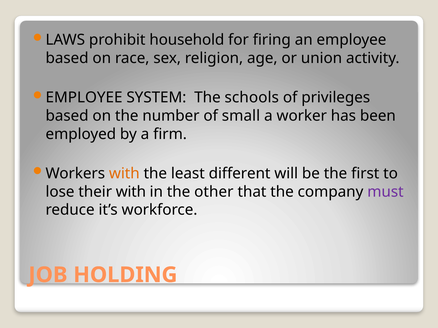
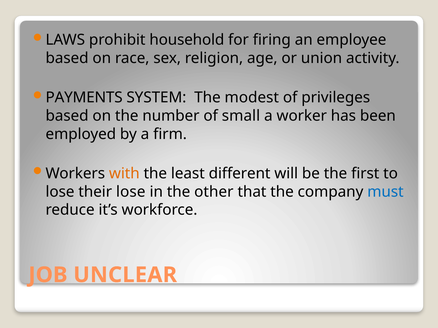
EMPLOYEE at (84, 98): EMPLOYEE -> PAYMENTS
schools: schools -> modest
their with: with -> lose
must colour: purple -> blue
HOLDING: HOLDING -> UNCLEAR
